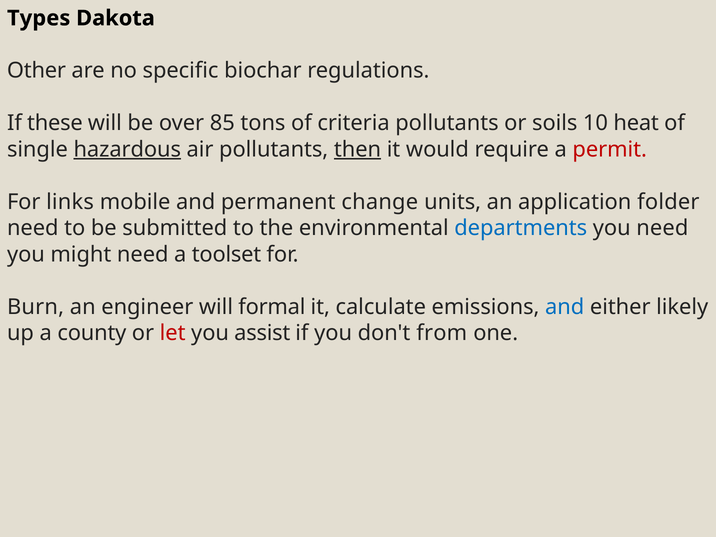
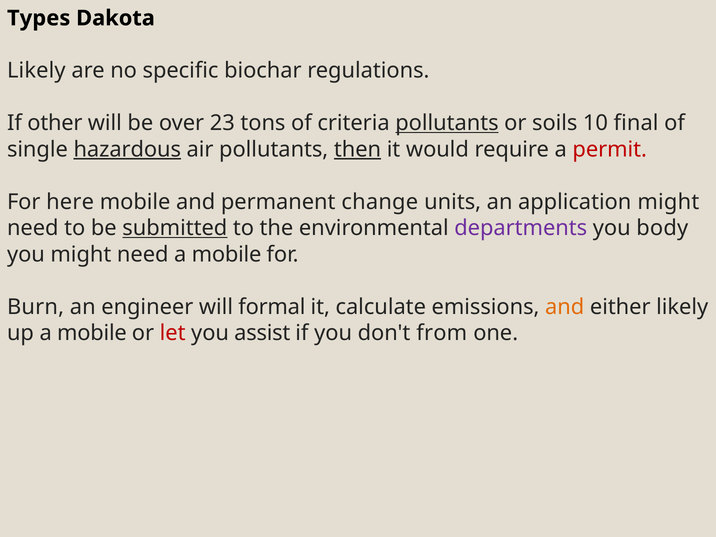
Other at (36, 71): Other -> Likely
these: these -> other
85: 85 -> 23
pollutants at (447, 123) underline: none -> present
heat: heat -> final
links: links -> here
application folder: folder -> might
submitted underline: none -> present
departments colour: blue -> purple
you need: need -> body
need a toolset: toolset -> mobile
and at (565, 307) colour: blue -> orange
up a county: county -> mobile
